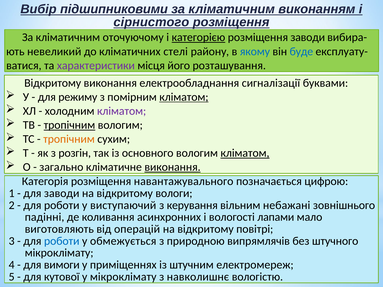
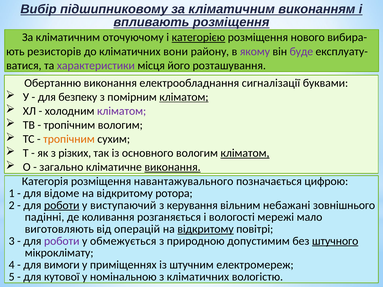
підшипниковими: підшипниковими -> підшипниковому
сірнистого: сірнистого -> впливають
розміщення заводи: заводи -> нового
невеликий: невеликий -> резисторів
стелі: стелі -> вони
якому colour: blue -> purple
буде colour: blue -> purple
Відкритому at (53, 83): Відкритому -> Обертанню
режиму: режиму -> безпеку
тропічним at (69, 125) underline: present -> none
розгін: розгін -> різких
для заводи: заводи -> відоме
вологи: вологи -> ротора
роботи at (62, 205) underline: none -> present
асинхронних: асинхронних -> розганяється
лапами: лапами -> мережі
відкритому at (206, 229) underline: none -> present
роботи at (62, 241) colour: blue -> purple
випрямлячів: випрямлячів -> допустимим
штучного underline: none -> present
у мікроклімату: мікроклімату -> номінальною
з навколишнє: навколишнє -> кліматичних
